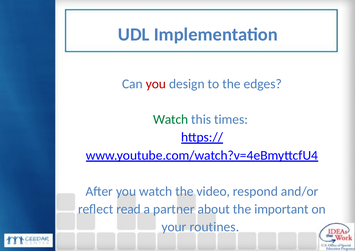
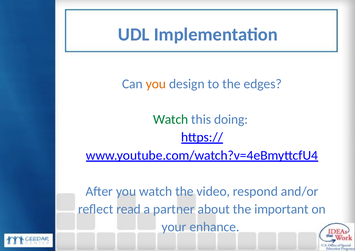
you at (156, 84) colour: red -> orange
times: times -> doing
routines: routines -> enhance
